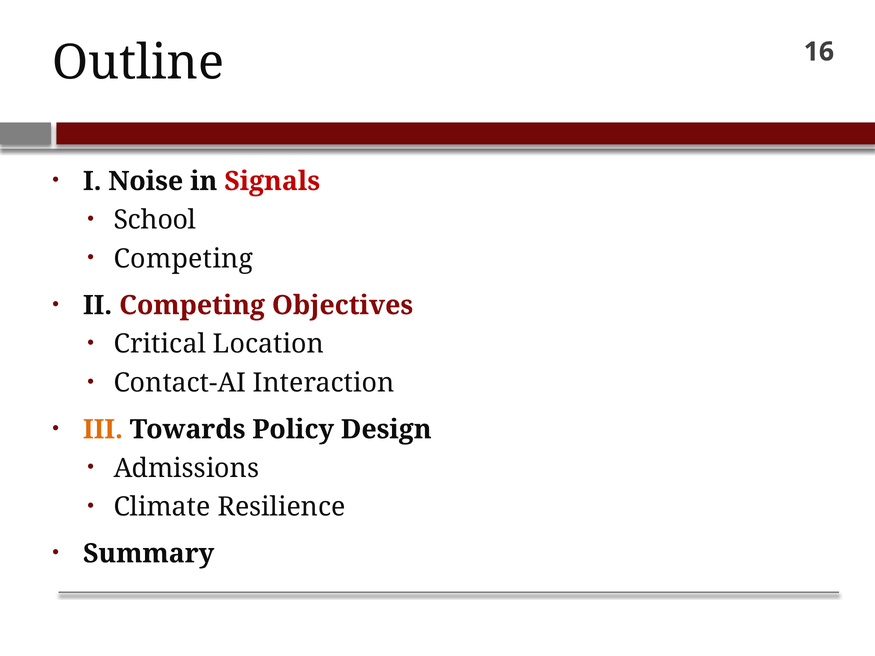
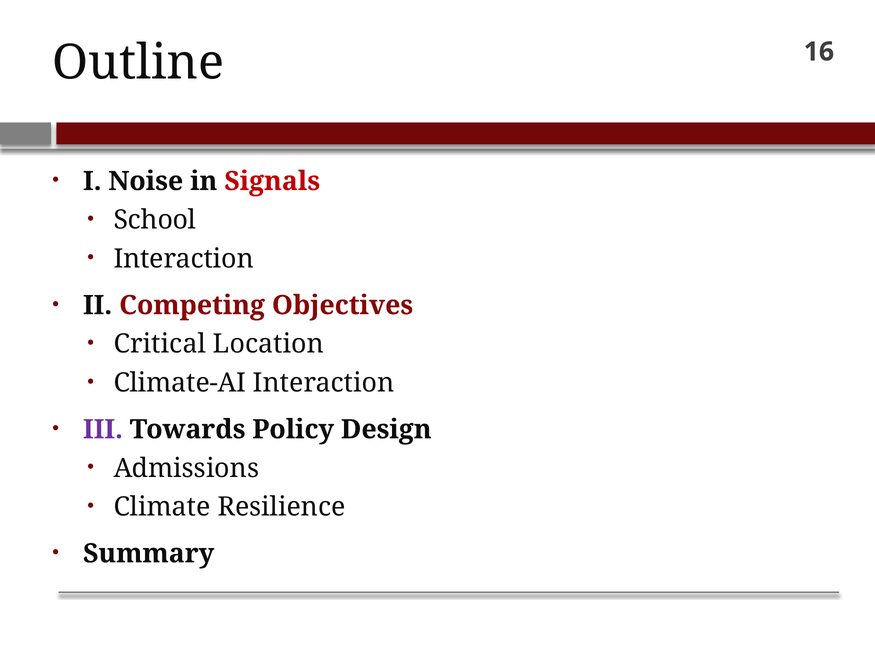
Competing at (183, 259): Competing -> Interaction
Contact-AI: Contact-AI -> Climate-AI
III colour: orange -> purple
